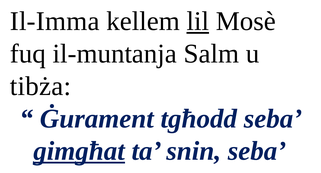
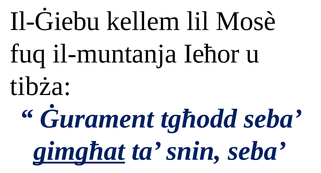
Il-Imma: Il-Imma -> Il-Ġiebu
lil underline: present -> none
Salm: Salm -> Ieħor
